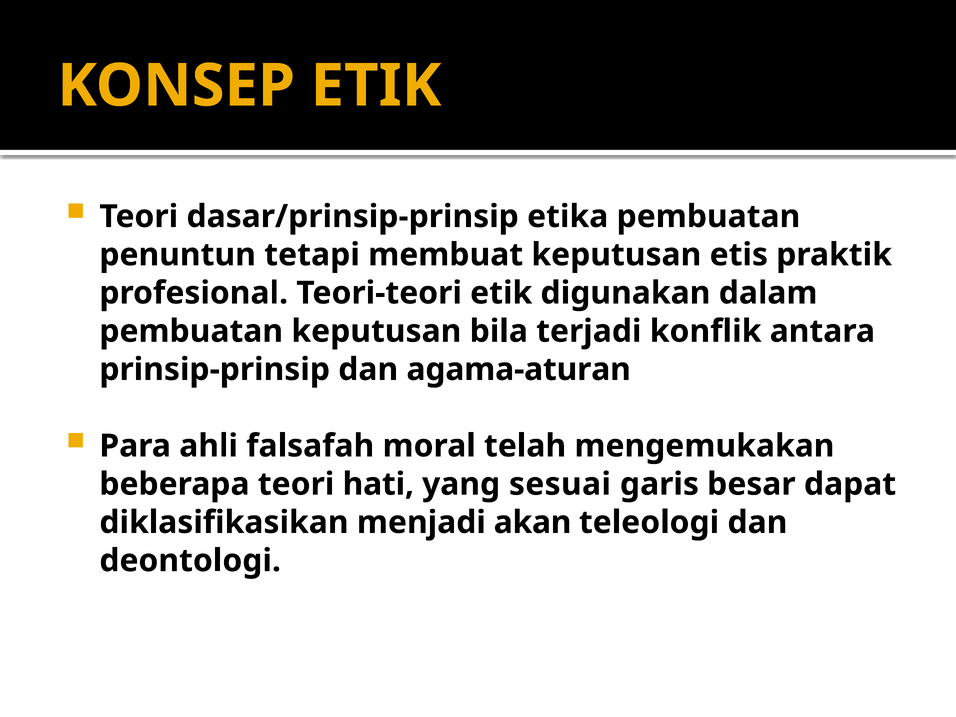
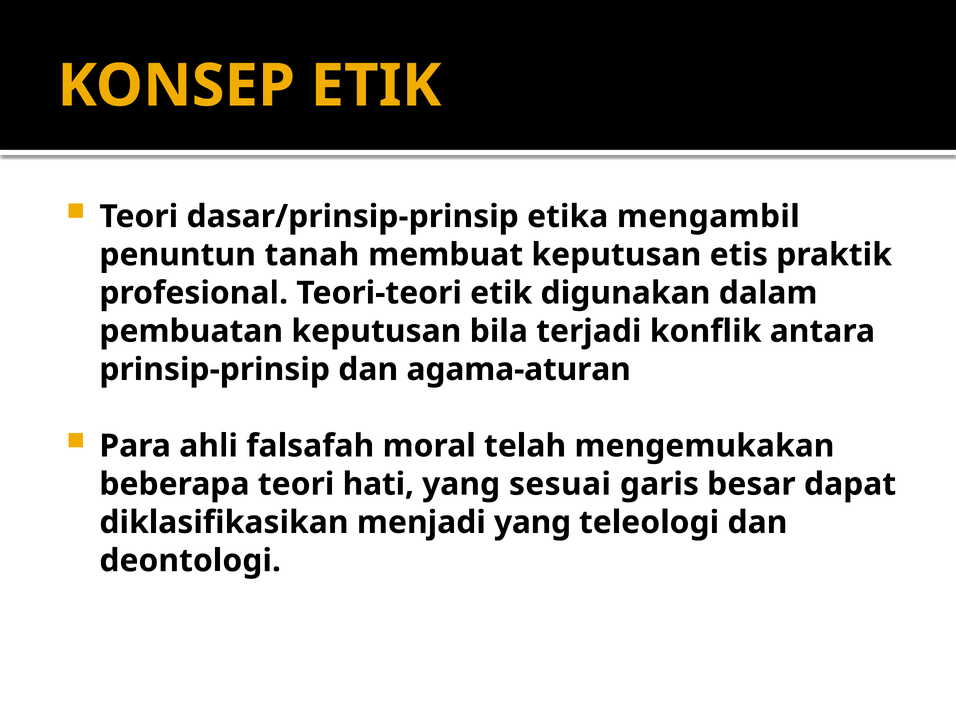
etika pembuatan: pembuatan -> mengambil
tetapi: tetapi -> tanah
menjadi akan: akan -> yang
